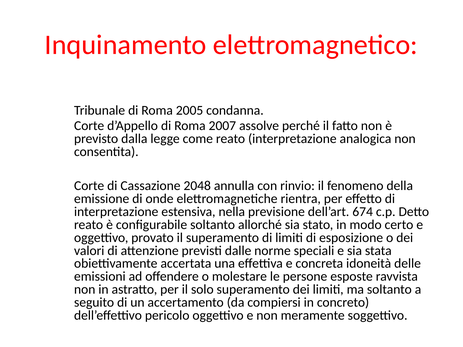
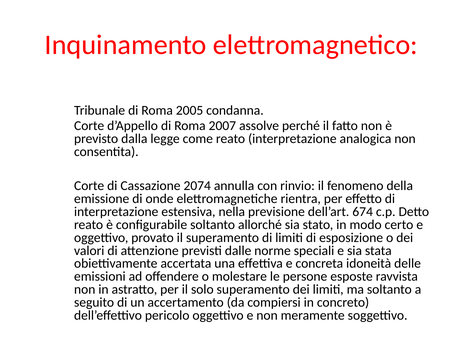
2048: 2048 -> 2074
